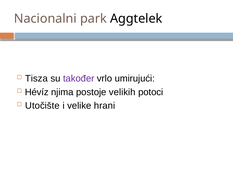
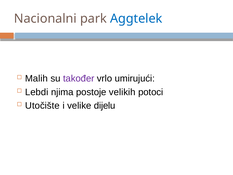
Aggtelek colour: black -> blue
Tisza: Tisza -> Malih
Hévíz: Hévíz -> Lebdi
hrani: hrani -> dijelu
